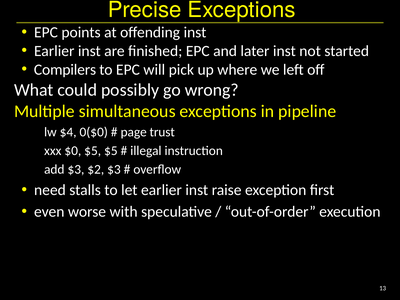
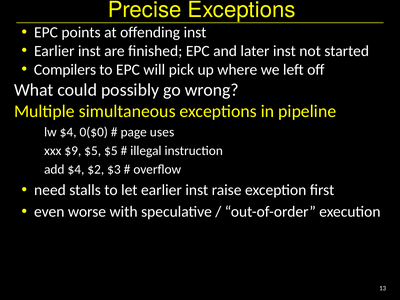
trust: trust -> uses
$0: $0 -> $9
add $3: $3 -> $4
